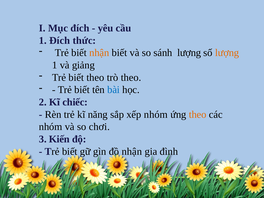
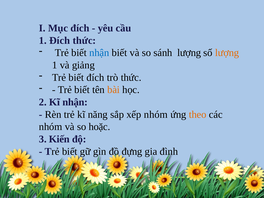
nhận at (99, 53) colour: orange -> blue
biết theo: theo -> đích
trò theo: theo -> thức
bài colour: blue -> orange
Kĩ chiếc: chiếc -> nhận
chơi: chơi -> hoặc
đồ nhận: nhận -> đựng
